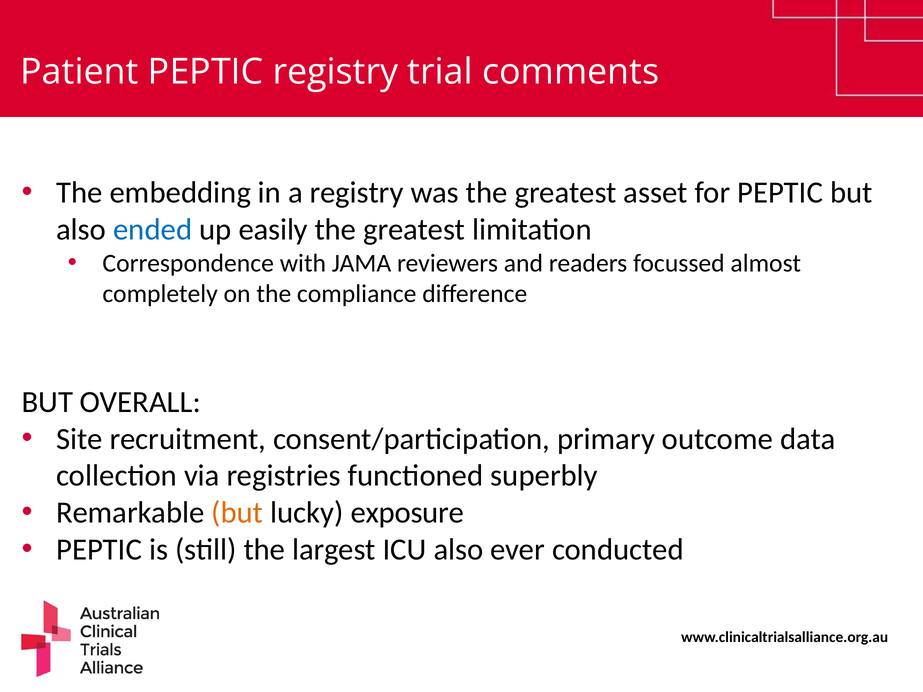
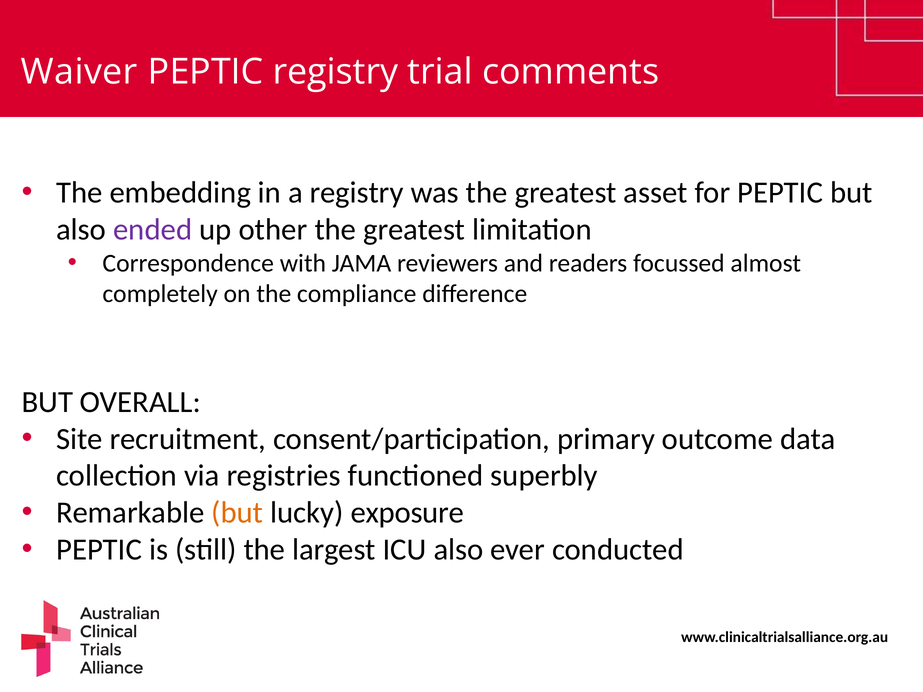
Patient: Patient -> Waiver
ended colour: blue -> purple
easily: easily -> other
